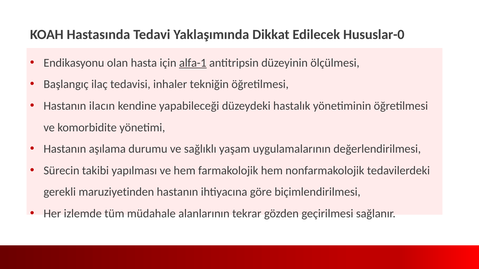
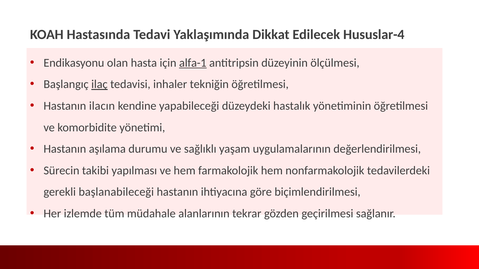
Hususlar-0: Hususlar-0 -> Hususlar-4
ilaç underline: none -> present
maruziyetinden: maruziyetinden -> başlanabileceği
